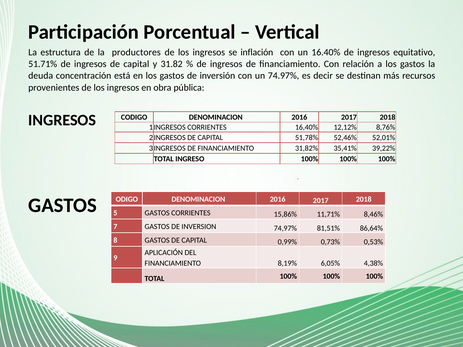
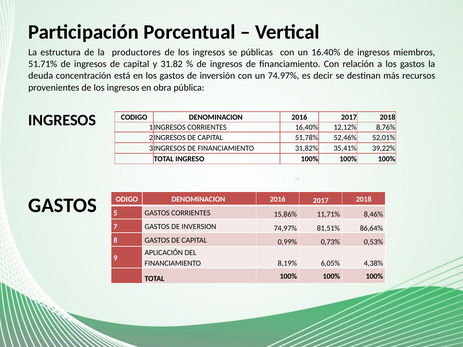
inflación: inflación -> públicas
equitativo: equitativo -> miembros
